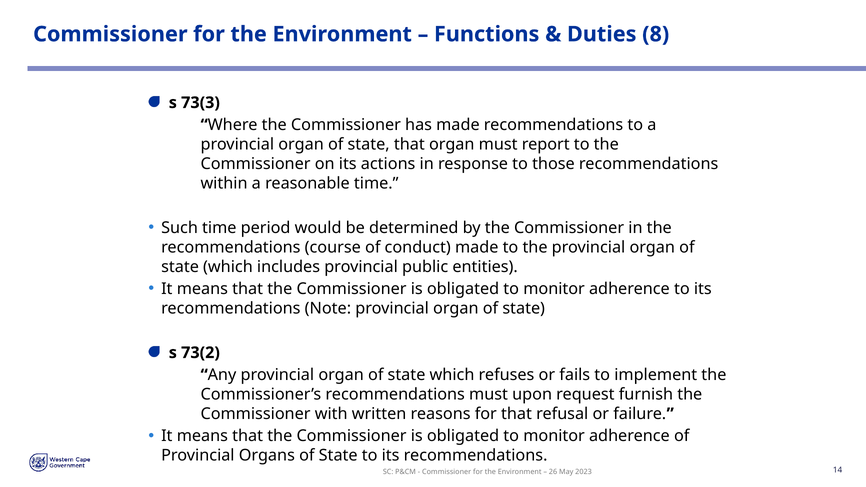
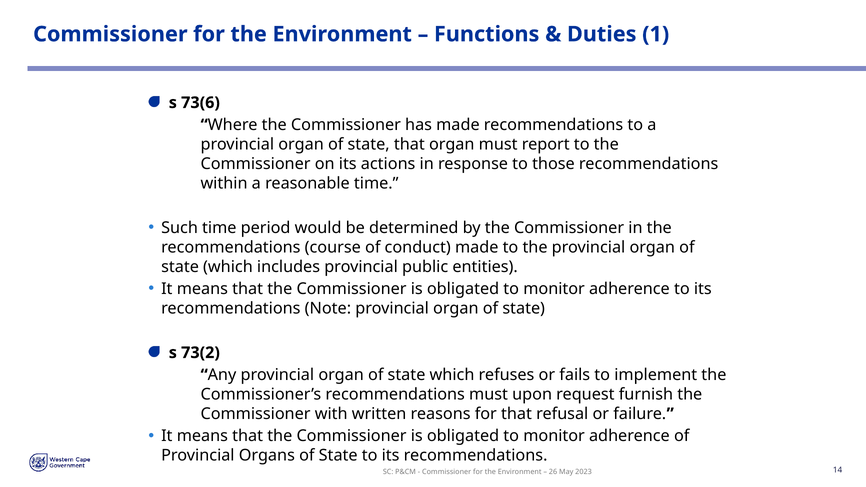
8: 8 -> 1
73(3: 73(3 -> 73(6
